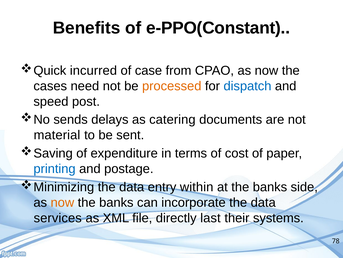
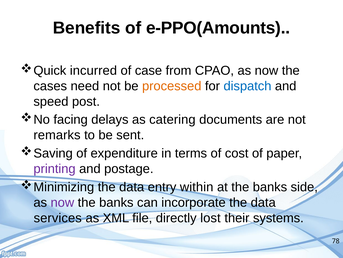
e-PPO(Constant: e-PPO(Constant -> e-PPO(Amounts
sends: sends -> facing
material: material -> remarks
printing colour: blue -> purple
now at (62, 202) colour: orange -> purple
last: last -> lost
